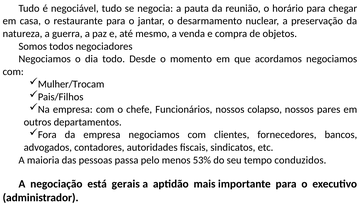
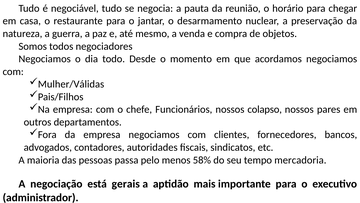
Mulher/Trocam: Mulher/Trocam -> Mulher/Válidas
53%: 53% -> 58%
conduzidos: conduzidos -> mercadoria
